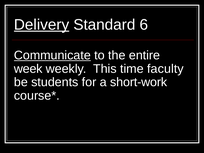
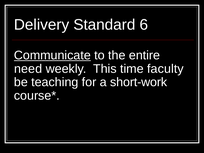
Delivery underline: present -> none
week: week -> need
students: students -> teaching
